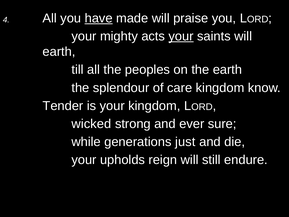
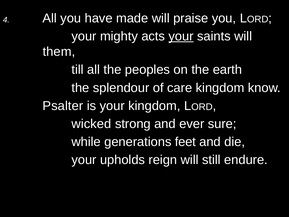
have underline: present -> none
earth at (59, 52): earth -> them
Tender: Tender -> Psalter
just: just -> feet
